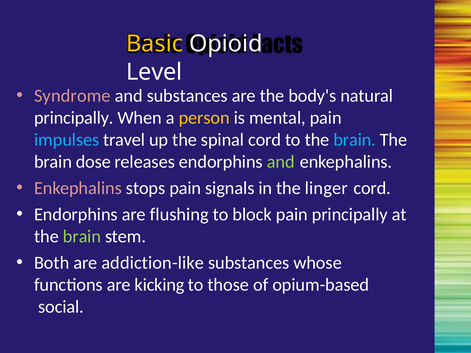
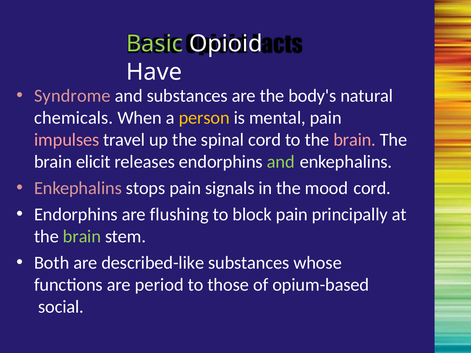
Basic colour: yellow -> light green
Level: Level -> Have
principally at (74, 118): principally -> chemicals
impulses colour: light blue -> pink
brain at (355, 140) colour: light blue -> pink
dose: dose -> elicit
linger: linger -> mood
addiction-like: addiction-like -> described-like
kicking: kicking -> period
